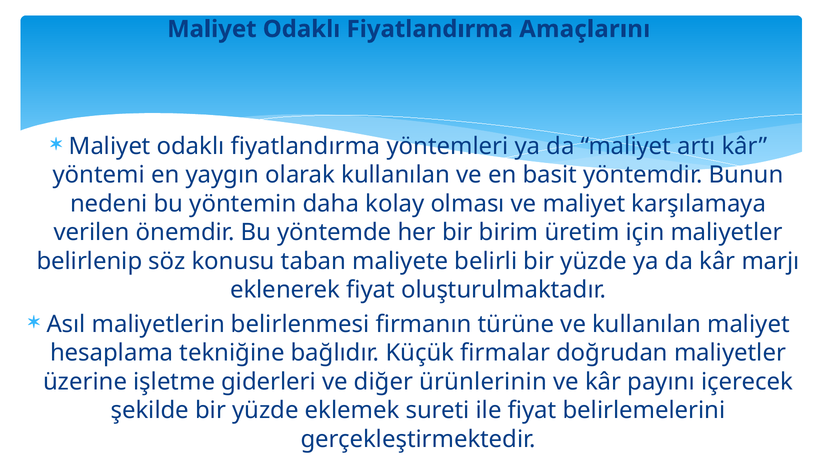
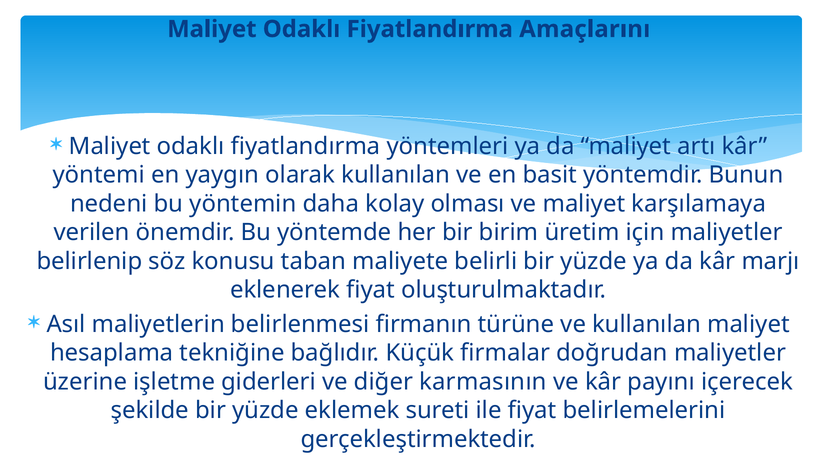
ürünlerinin: ürünlerinin -> karmasının
